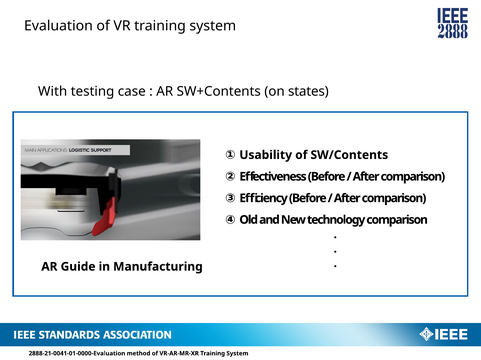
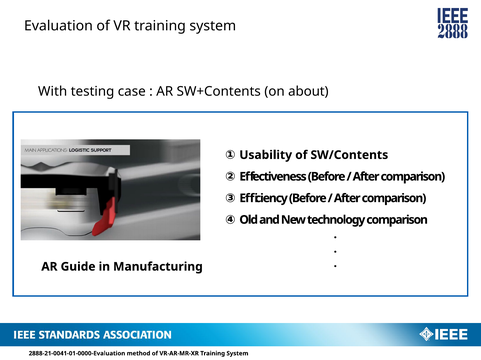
states: states -> about
